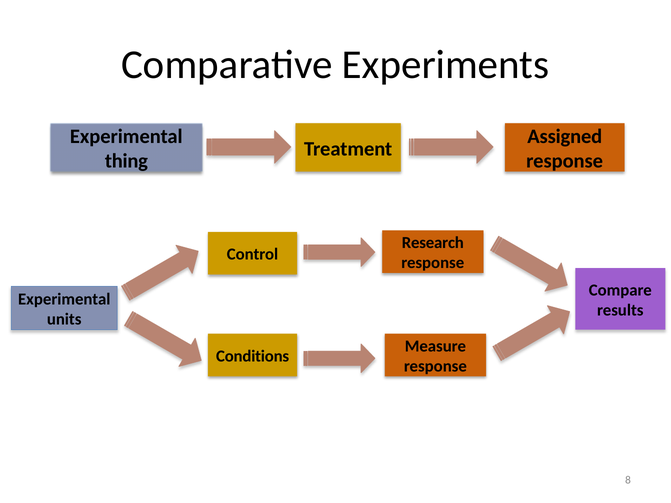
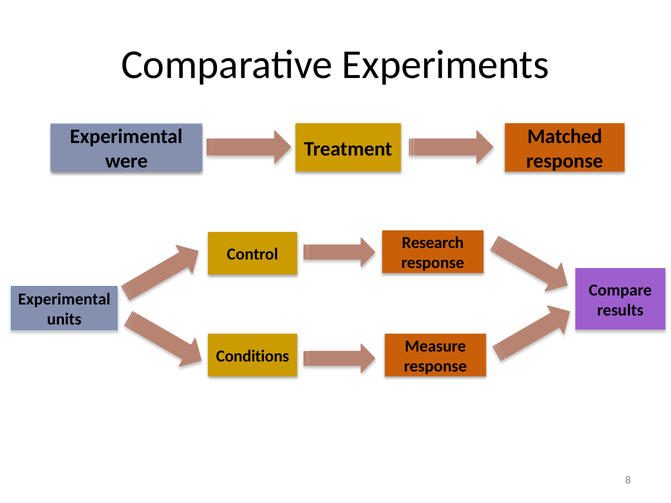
Assigned: Assigned -> Matched
thing: thing -> were
